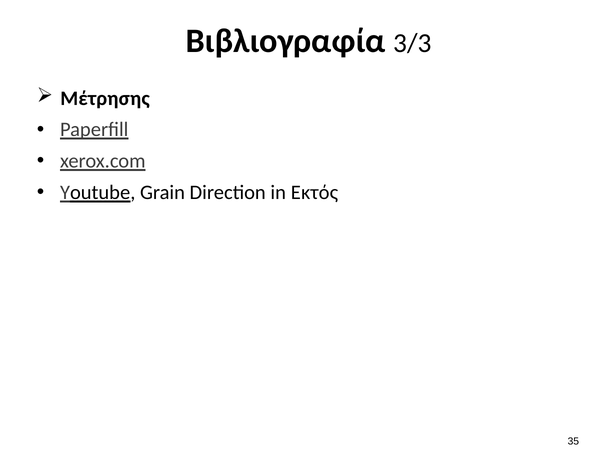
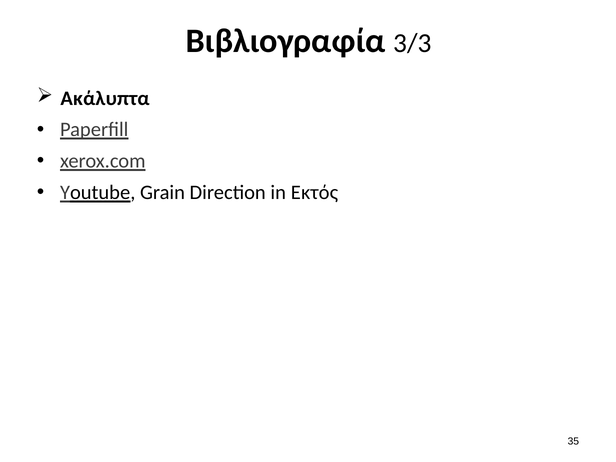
Μέτρησης: Μέτρησης -> Ακάλυπτα
